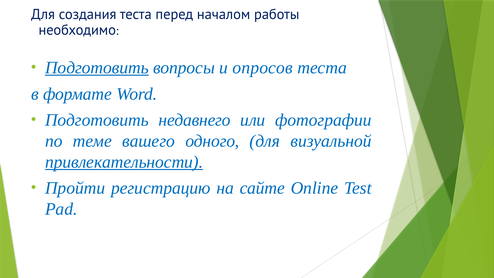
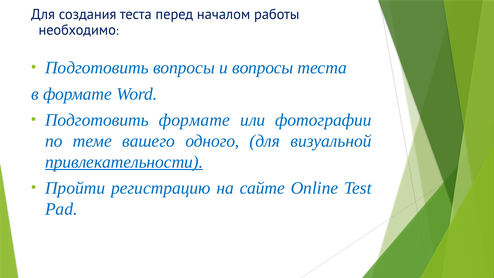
Подготовить at (97, 68) underline: present -> none
и опросов: опросов -> вопросы
Подготовить недавнего: недавнего -> формате
